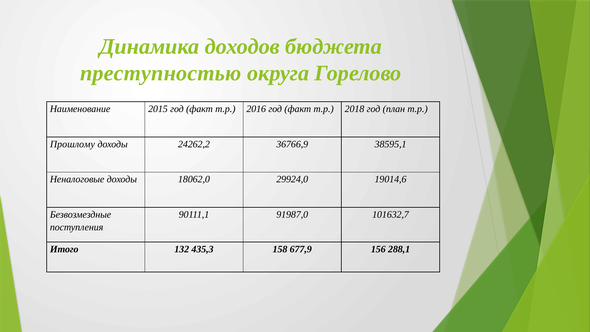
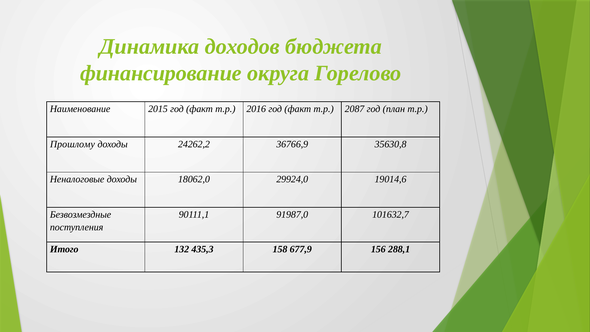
преступностью: преступностью -> финансирование
2018: 2018 -> 2087
38595,1: 38595,1 -> 35630,8
